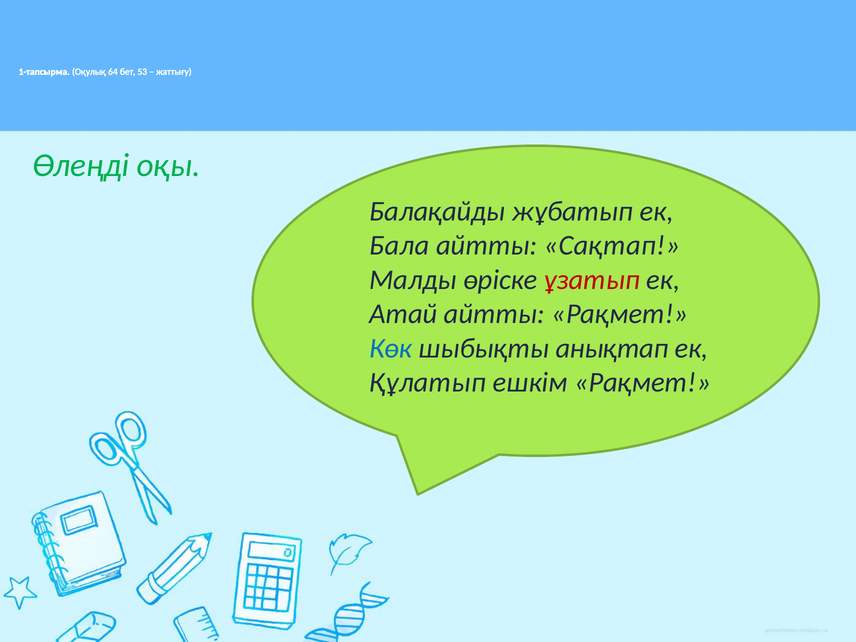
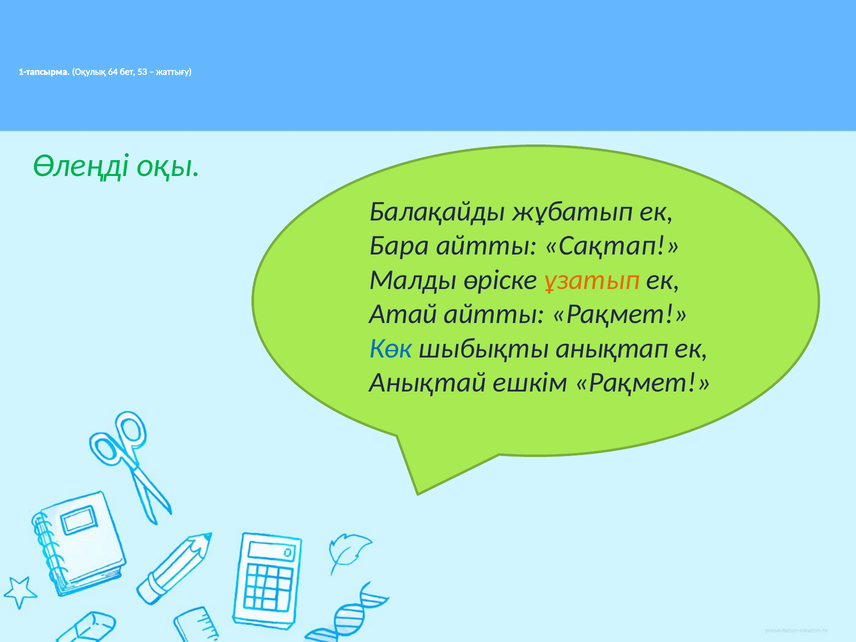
Бала: Бала -> Бара
ұзатып colour: red -> orange
Құлатып: Құлатып -> Анықтай
